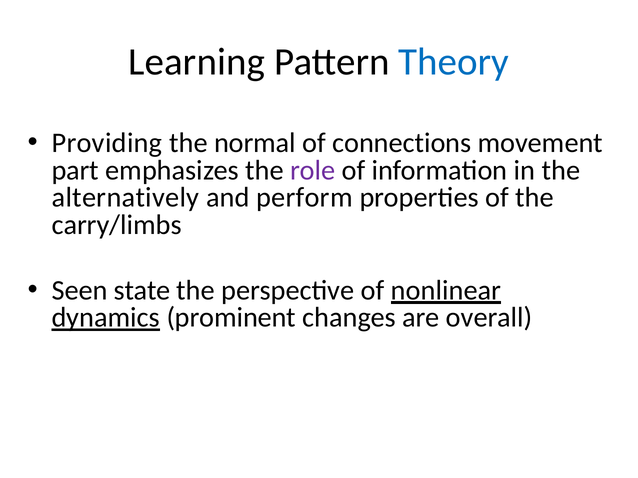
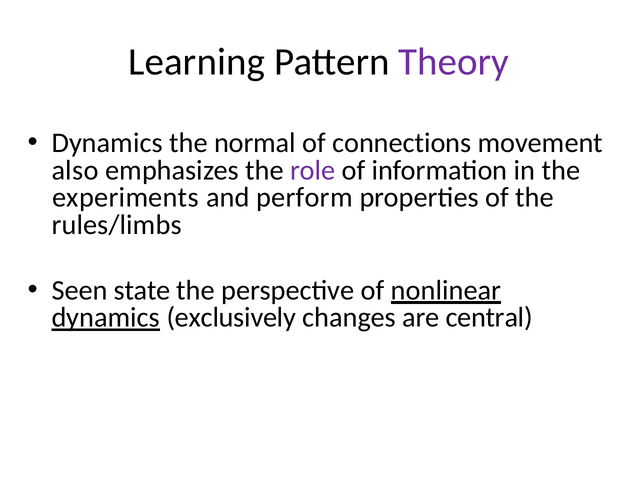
Theory colour: blue -> purple
Providing at (107, 143): Providing -> Dynamics
part: part -> also
alternatively: alternatively -> experiments
carry/limbs: carry/limbs -> rules/limbs
prominent: prominent -> exclusively
overall: overall -> central
